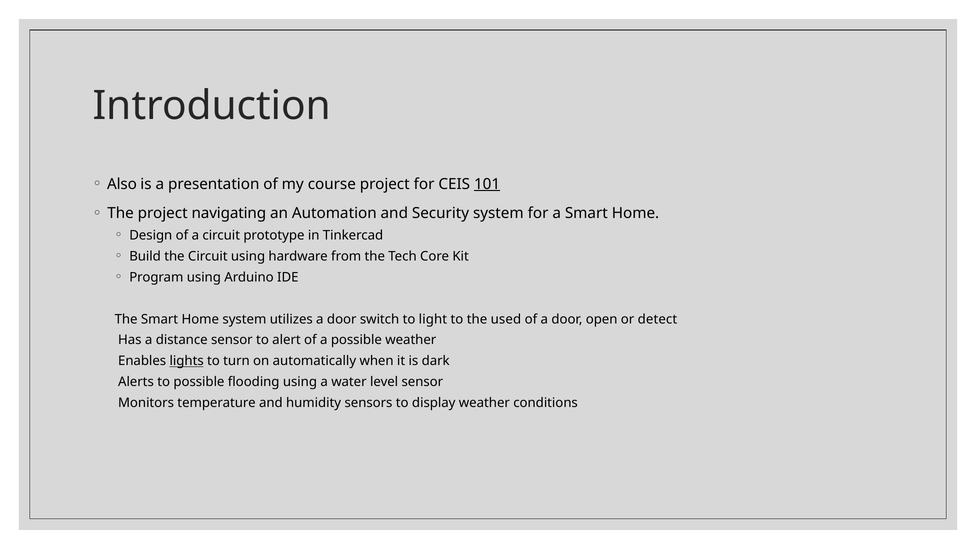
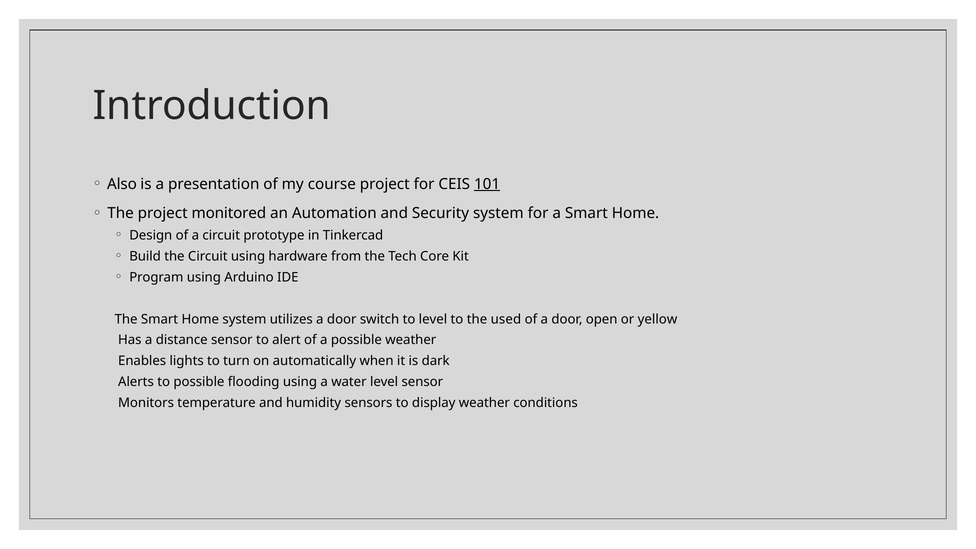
navigating: navigating -> monitored
to light: light -> level
detect: detect -> yellow
lights underline: present -> none
